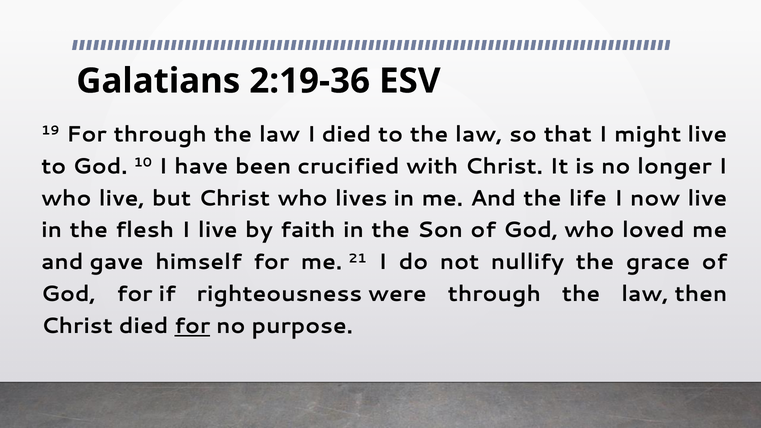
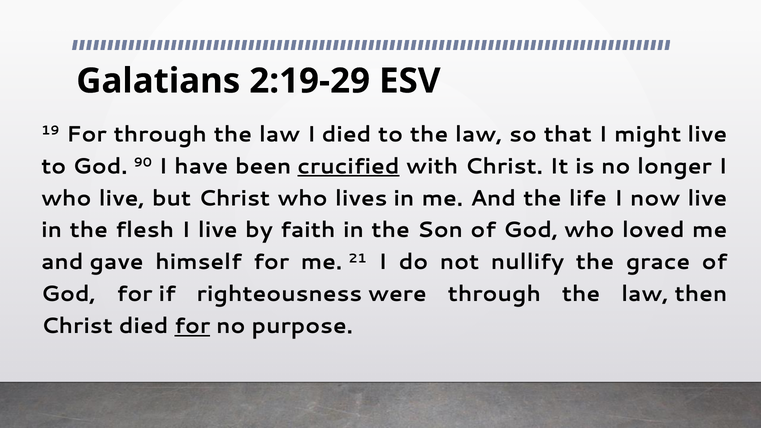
2:19-36: 2:19-36 -> 2:19-29
10: 10 -> 90
crucified underline: none -> present
